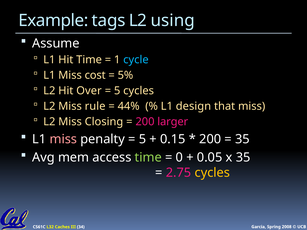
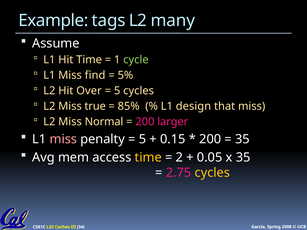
using: using -> many
cycle colour: light blue -> light green
cost: cost -> find
rule: rule -> true
44%: 44% -> 85%
Closing: Closing -> Normal
time at (148, 158) colour: light green -> yellow
0: 0 -> 2
